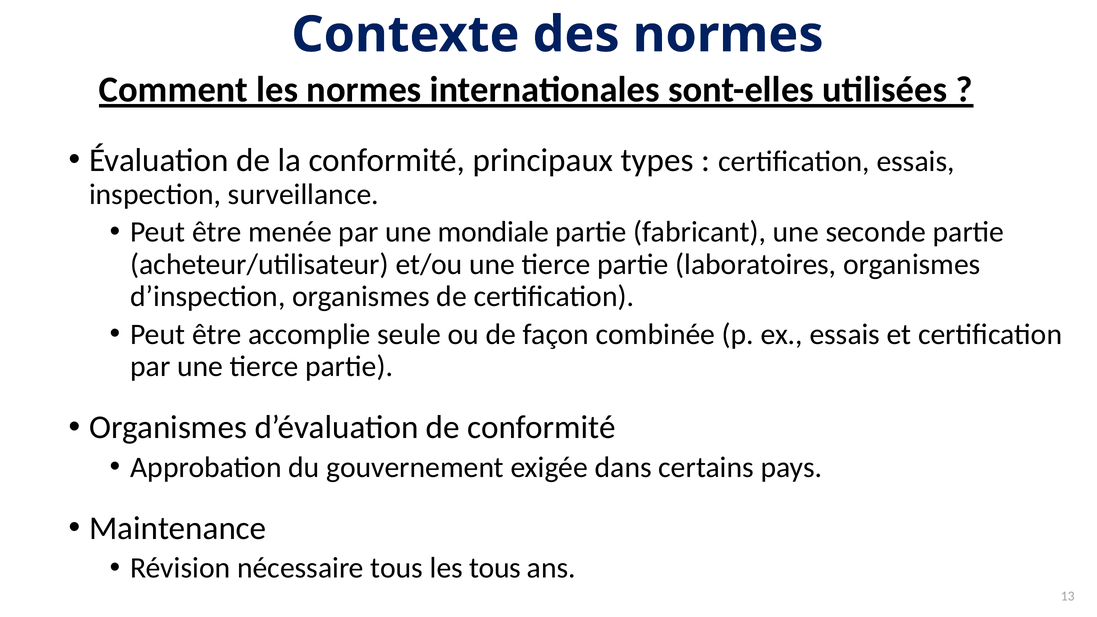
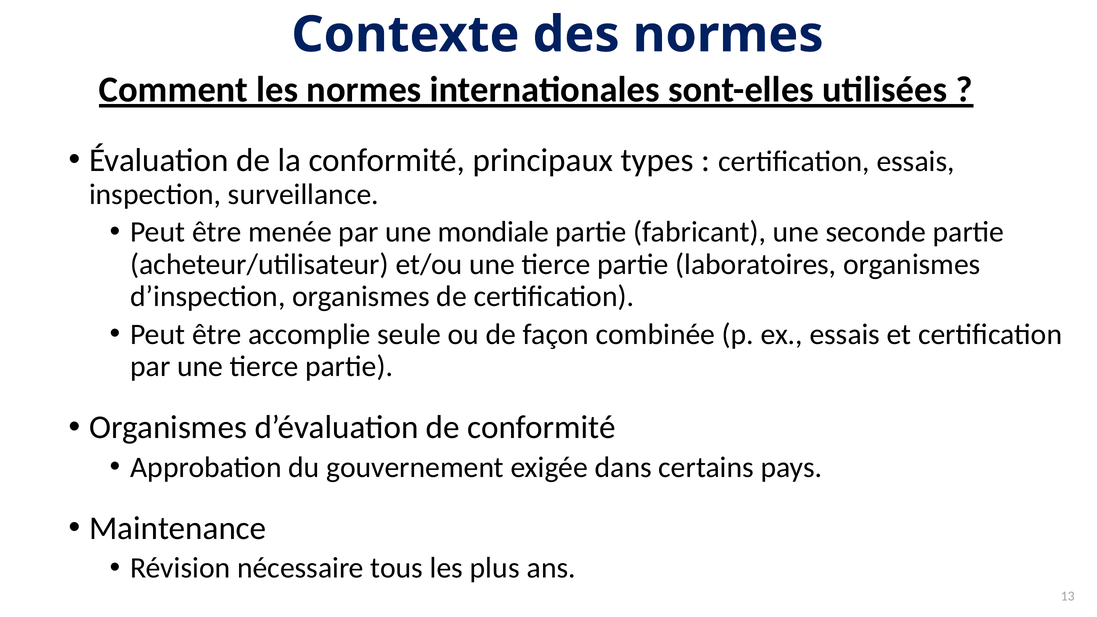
les tous: tous -> plus
